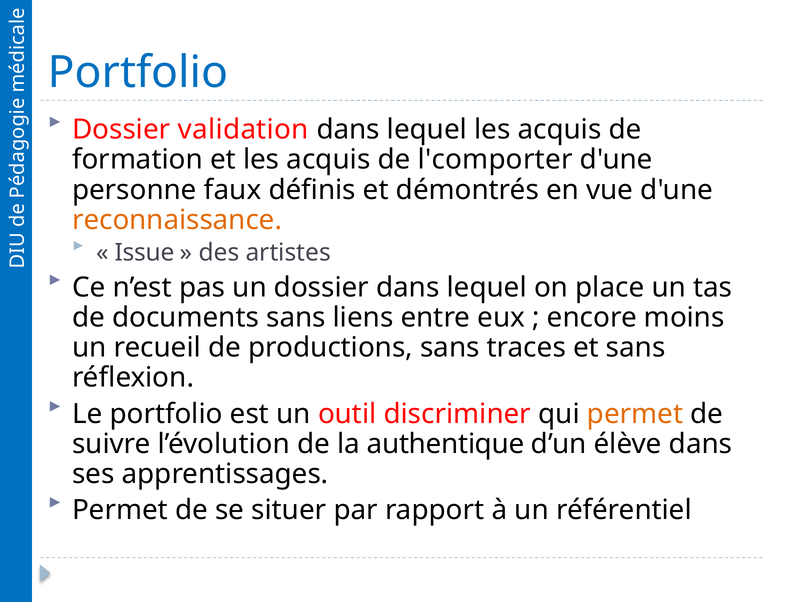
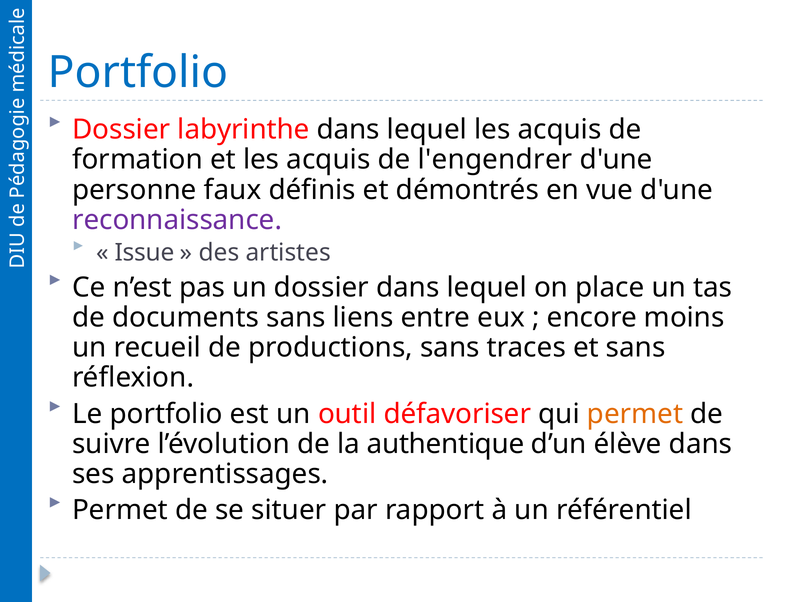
validation: validation -> labyrinthe
l'comporter: l'comporter -> l'engendrer
reconnaissance colour: orange -> purple
discriminer: discriminer -> défavoriser
